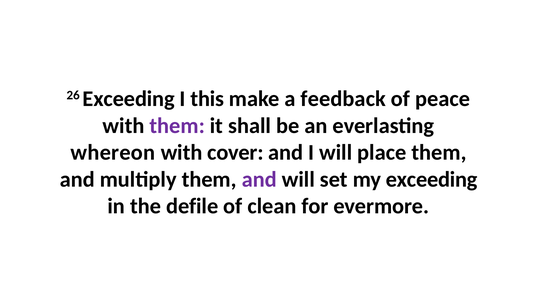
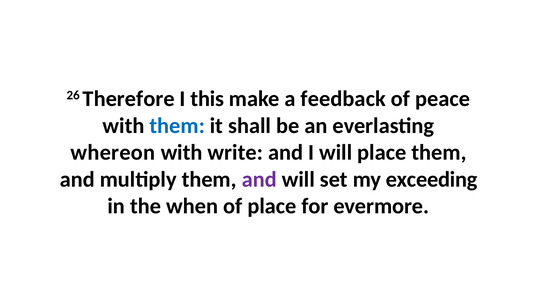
26 Exceeding: Exceeding -> Therefore
them at (177, 126) colour: purple -> blue
cover: cover -> write
defile: defile -> when
of clean: clean -> place
